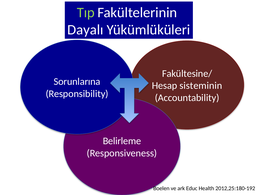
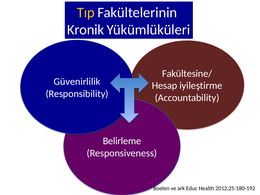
Tıp colour: light green -> yellow
Dayalı: Dayalı -> Kronik
Sorunlarına: Sorunlarına -> Güvenirlilik
sisteminin: sisteminin -> iyileştirme
